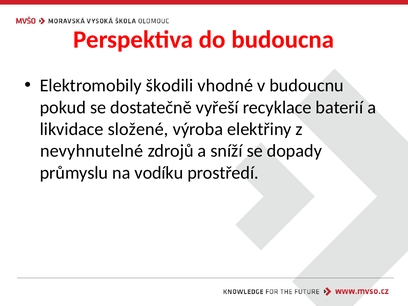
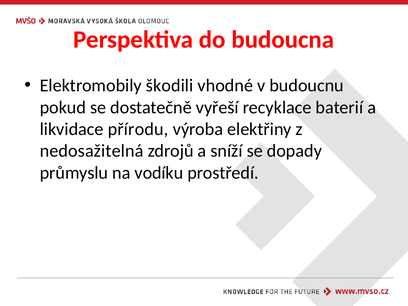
složené: složené -> přírodu
nevyhnutelné: nevyhnutelné -> nedosažitelná
